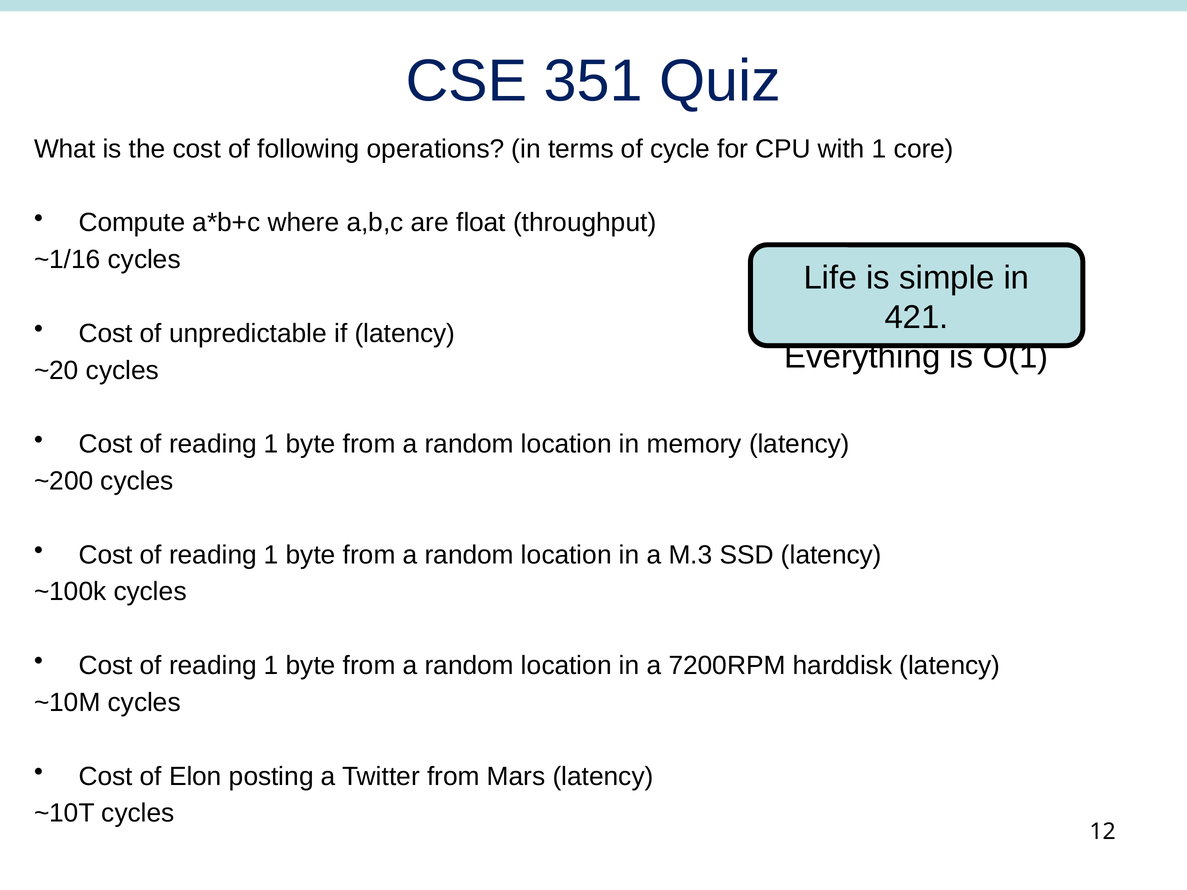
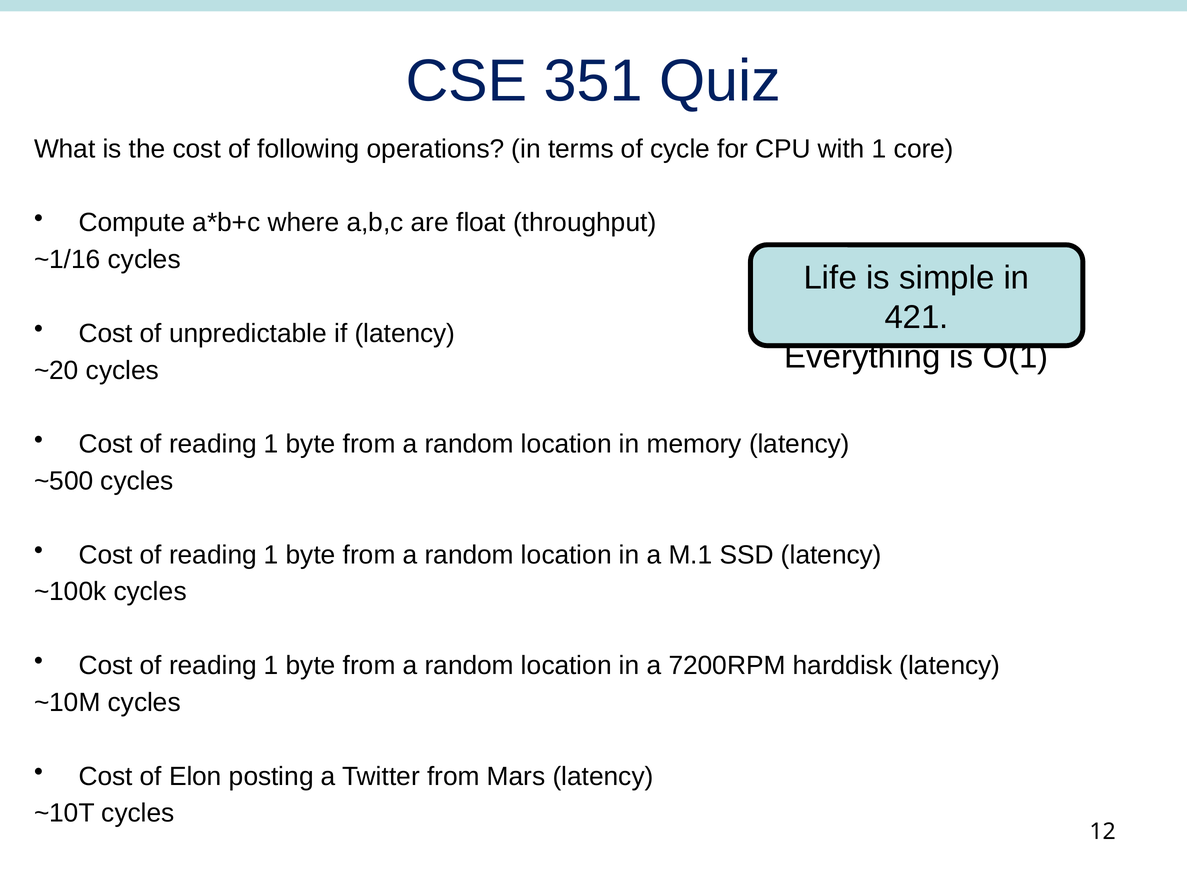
~200: ~200 -> ~500
M.3: M.3 -> M.1
